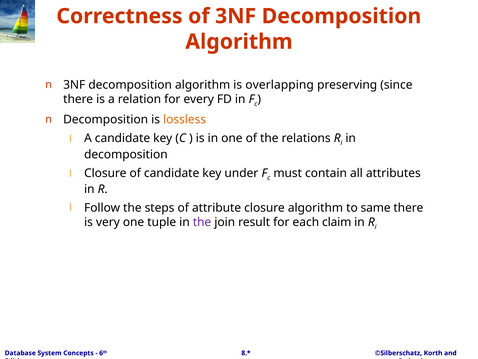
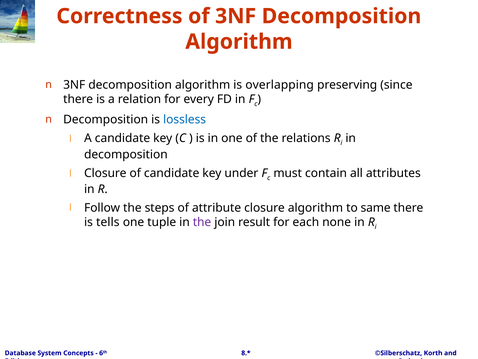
lossless colour: orange -> blue
very: very -> tells
claim: claim -> none
